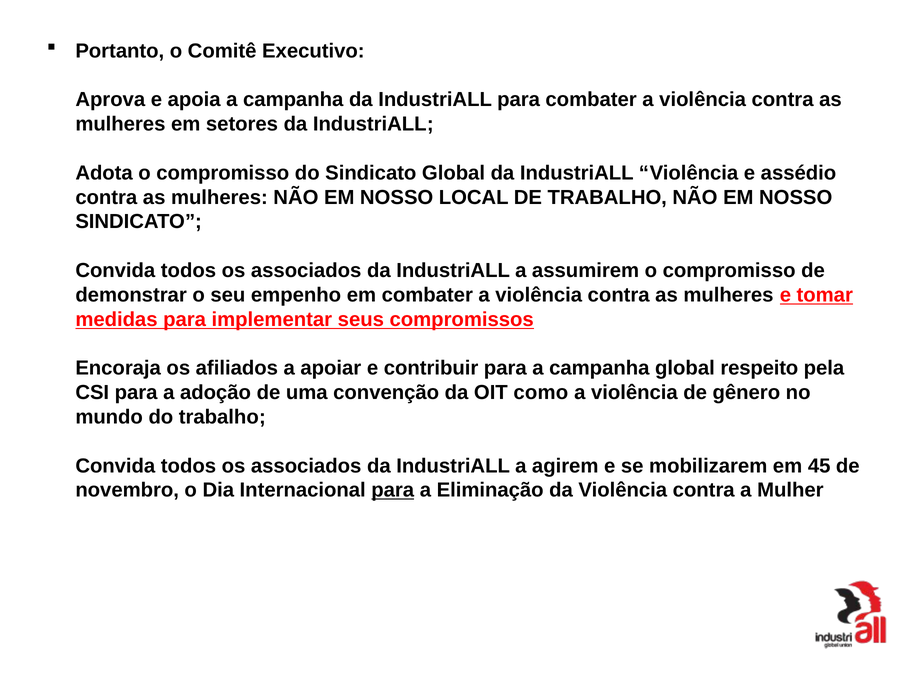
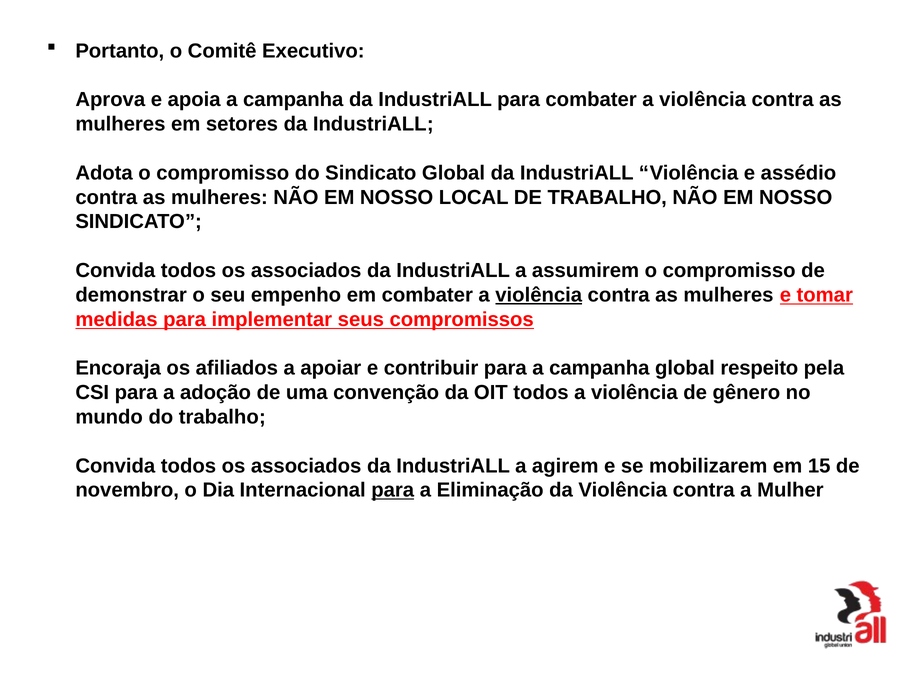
violência at (539, 295) underline: none -> present
OIT como: como -> todos
45: 45 -> 15
